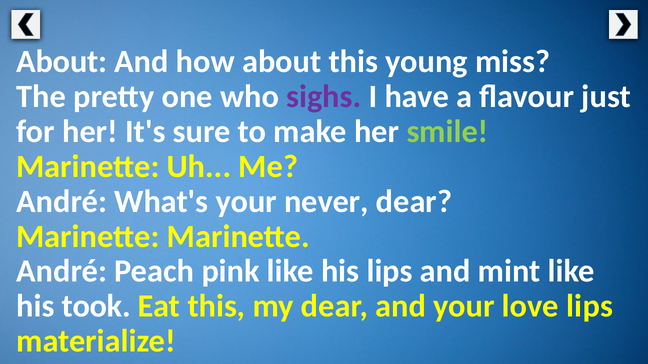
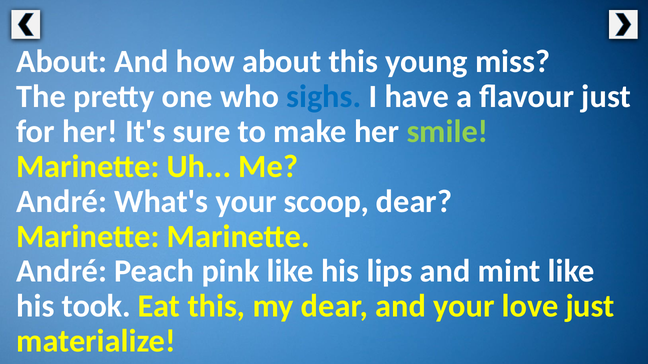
sighs colour: purple -> blue
never: never -> scoop
love lips: lips -> just
